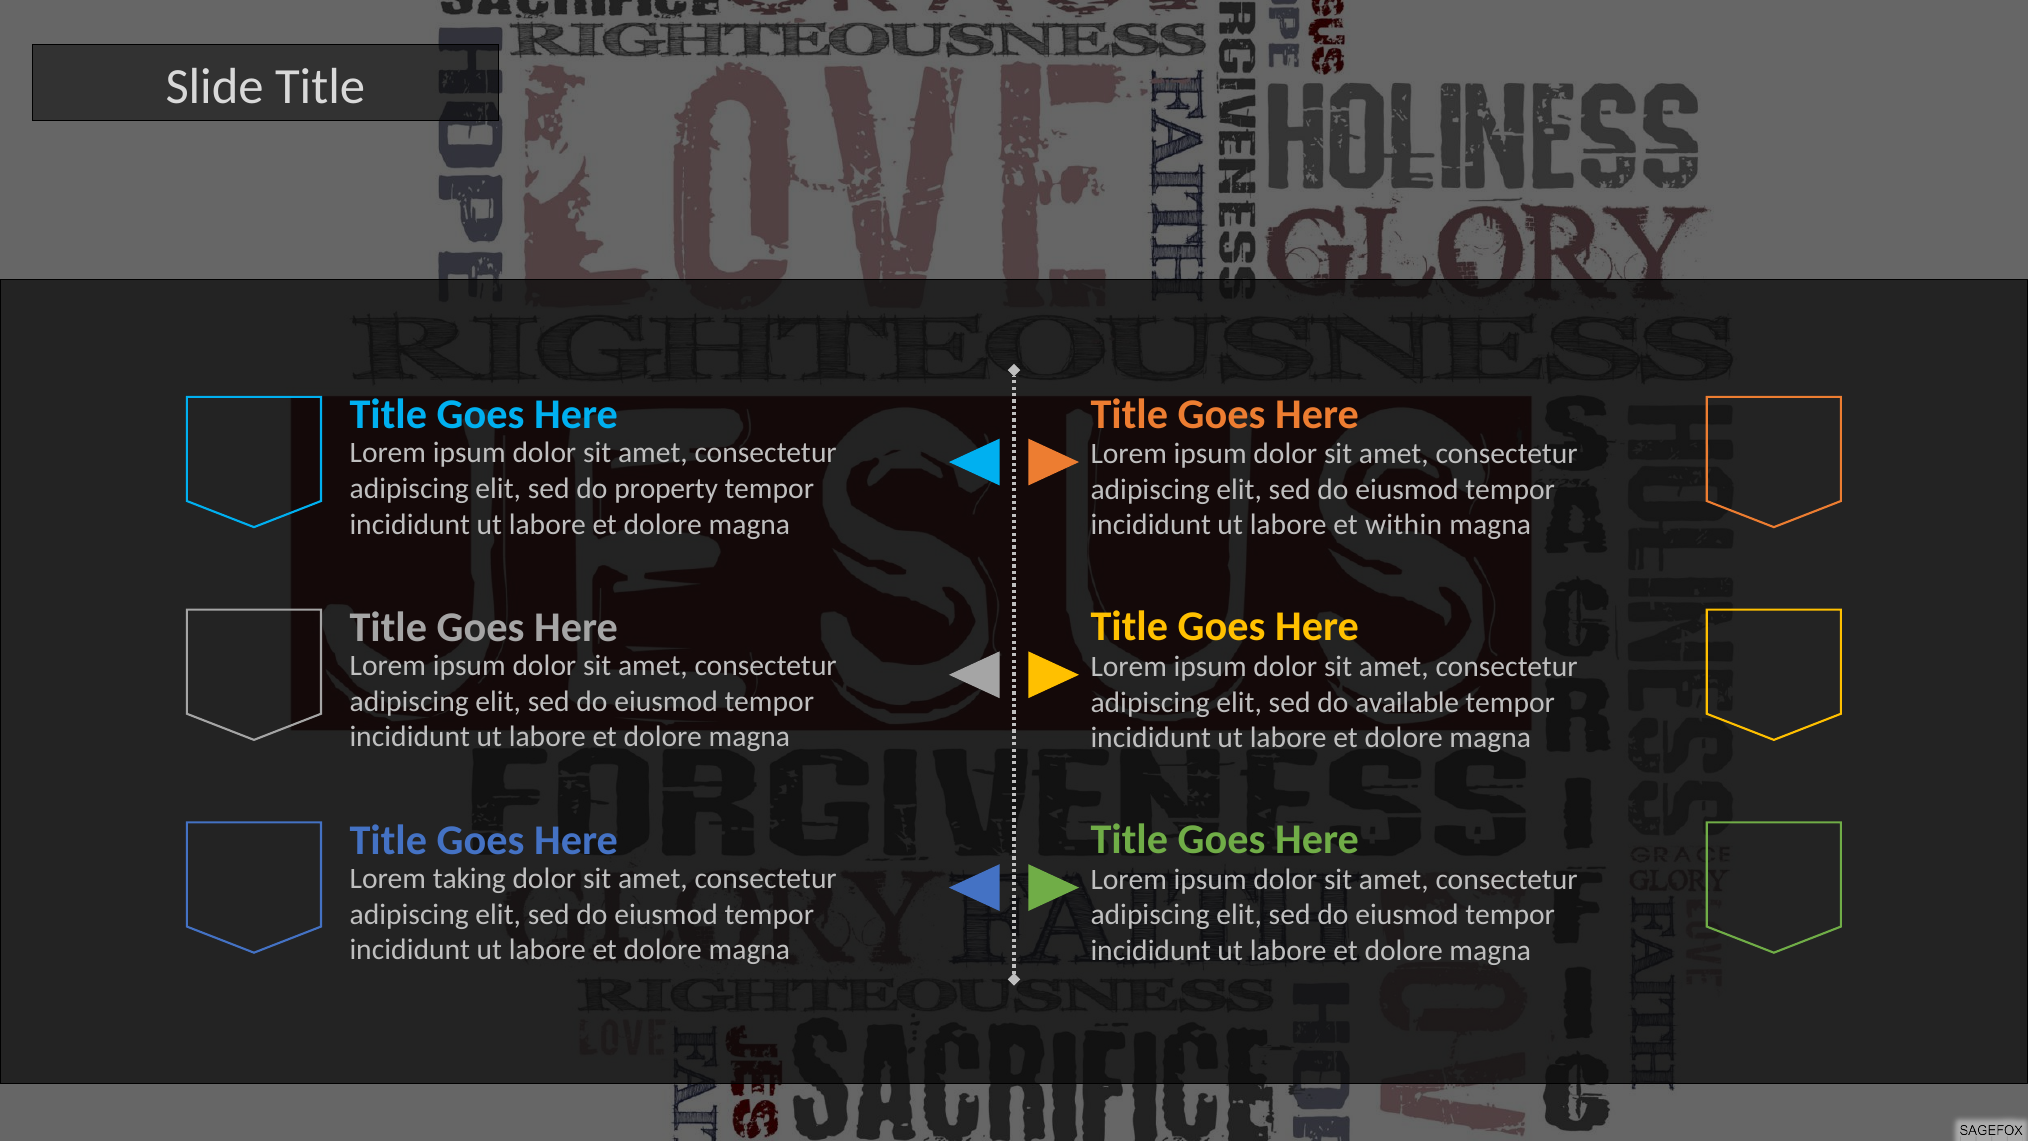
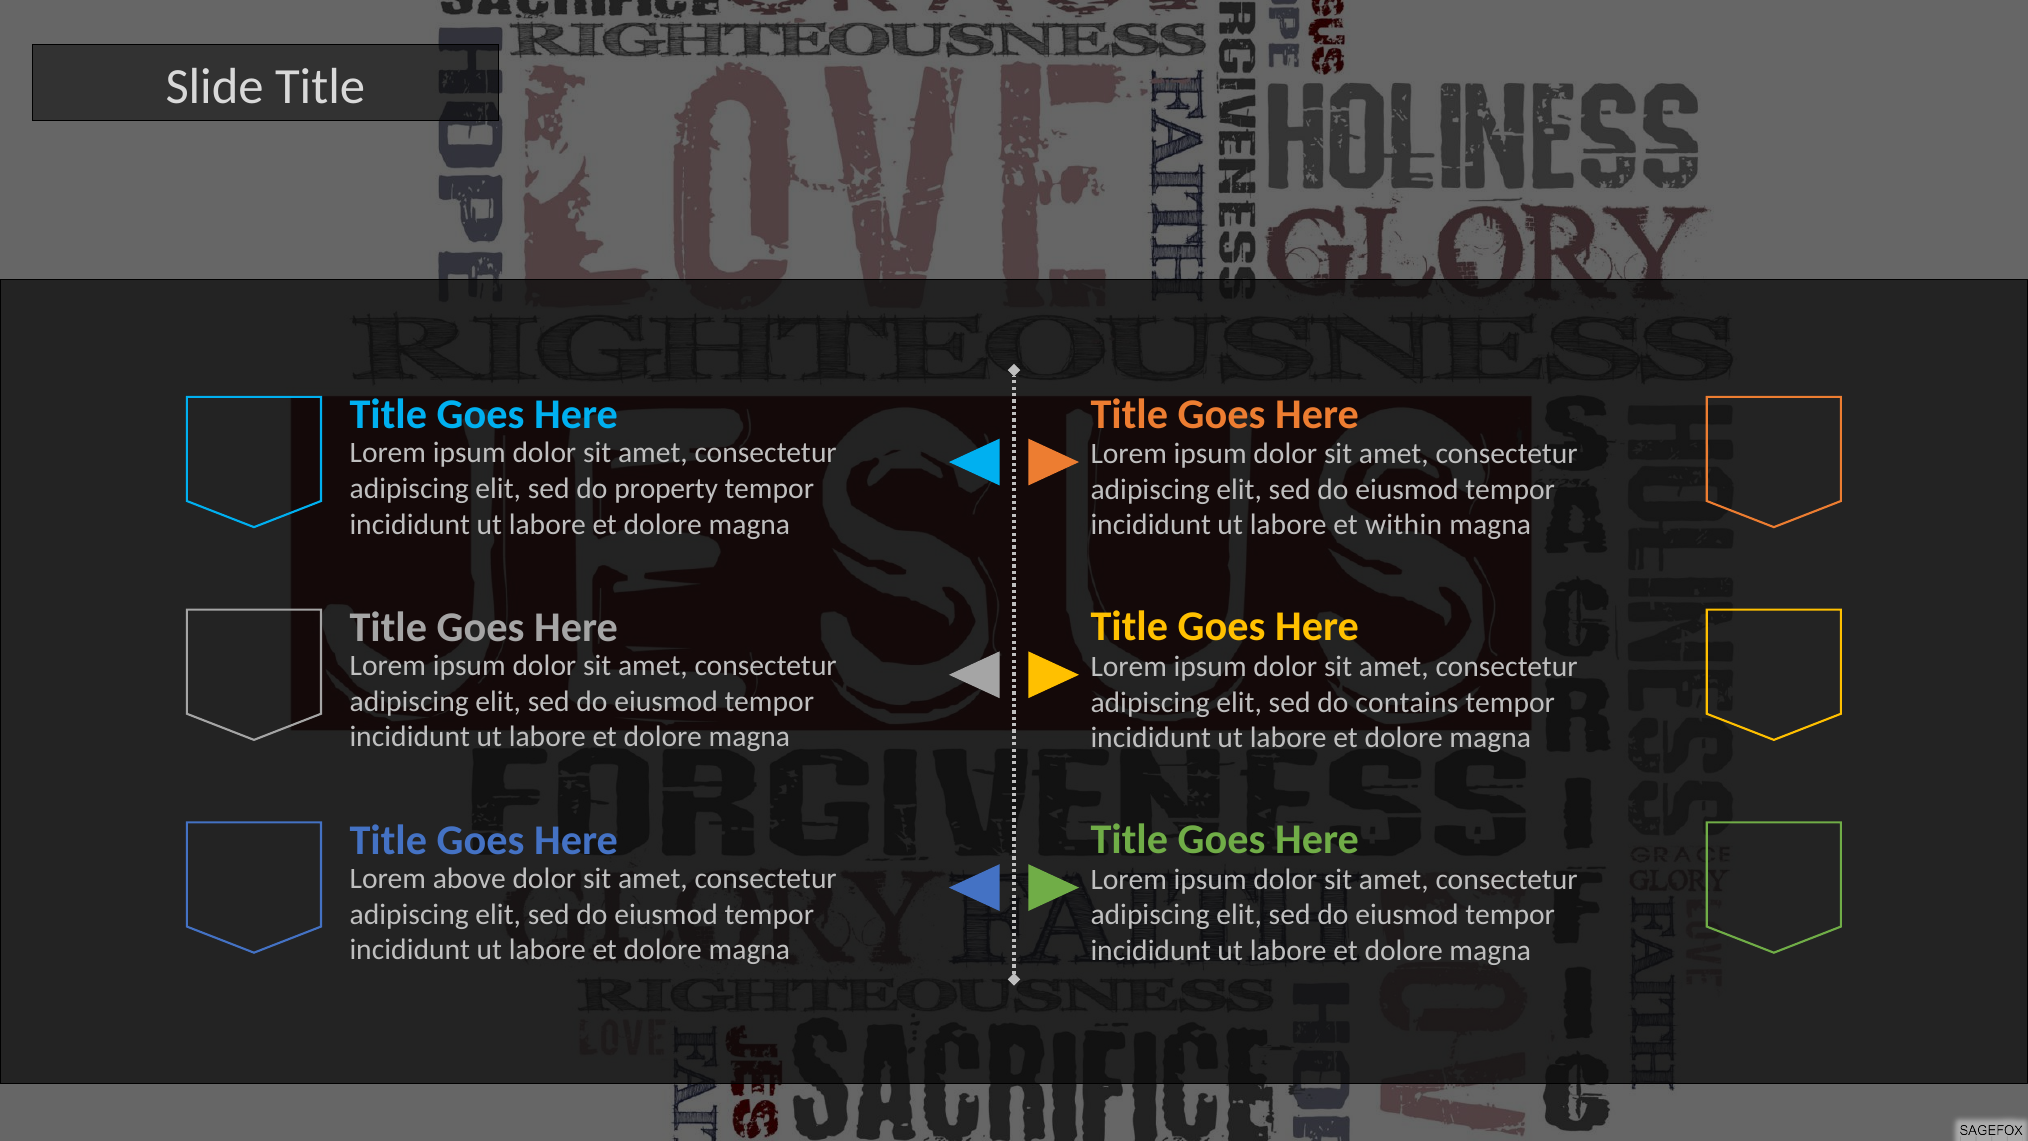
available: available -> contains
taking: taking -> above
